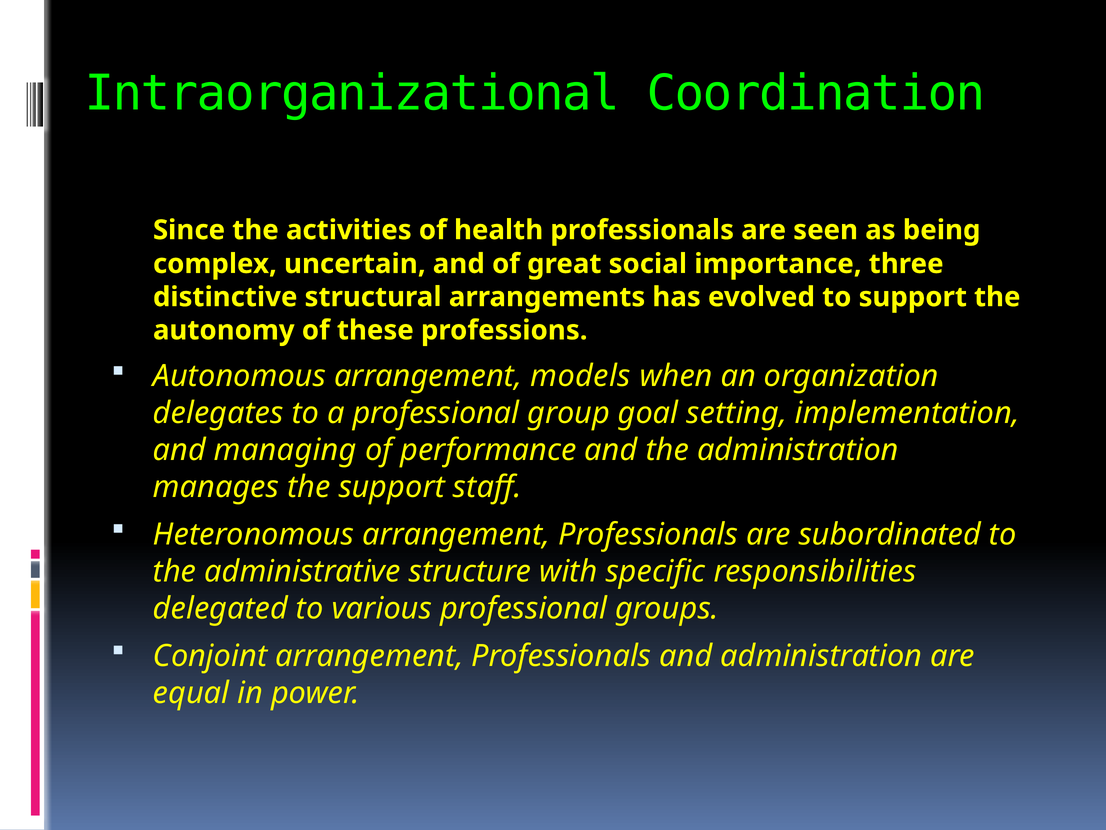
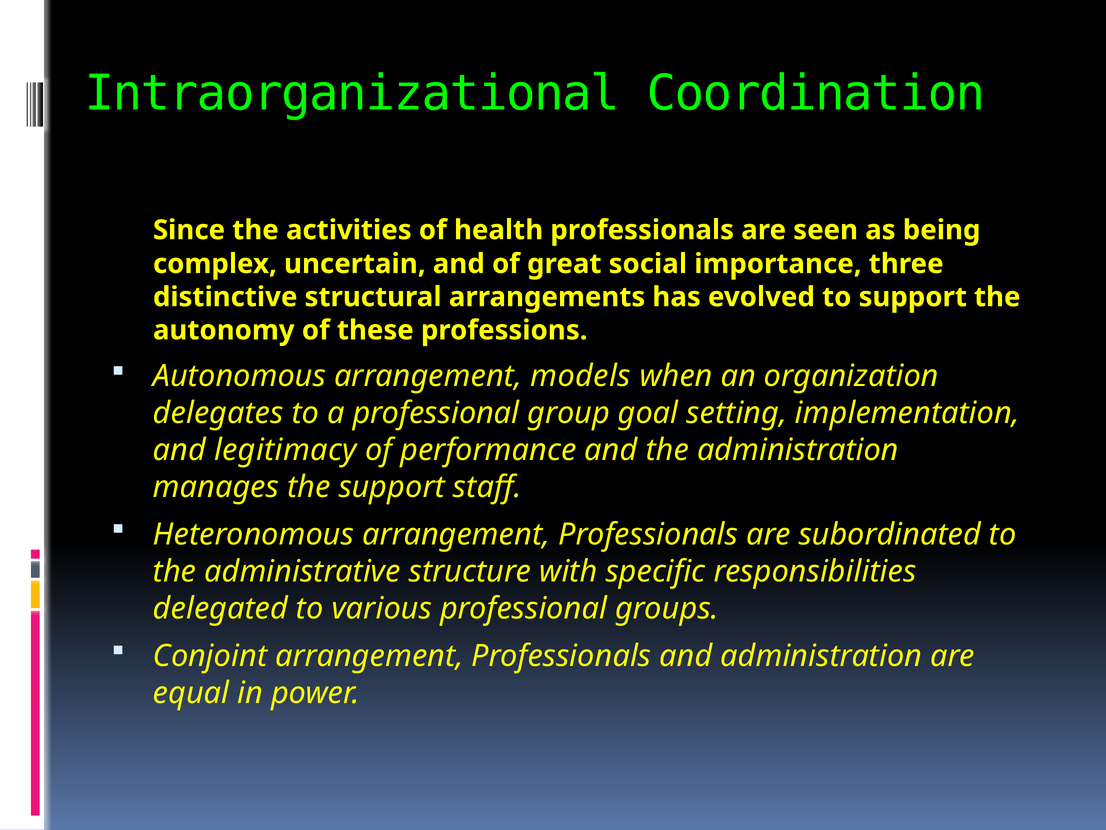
managing: managing -> legitimacy
